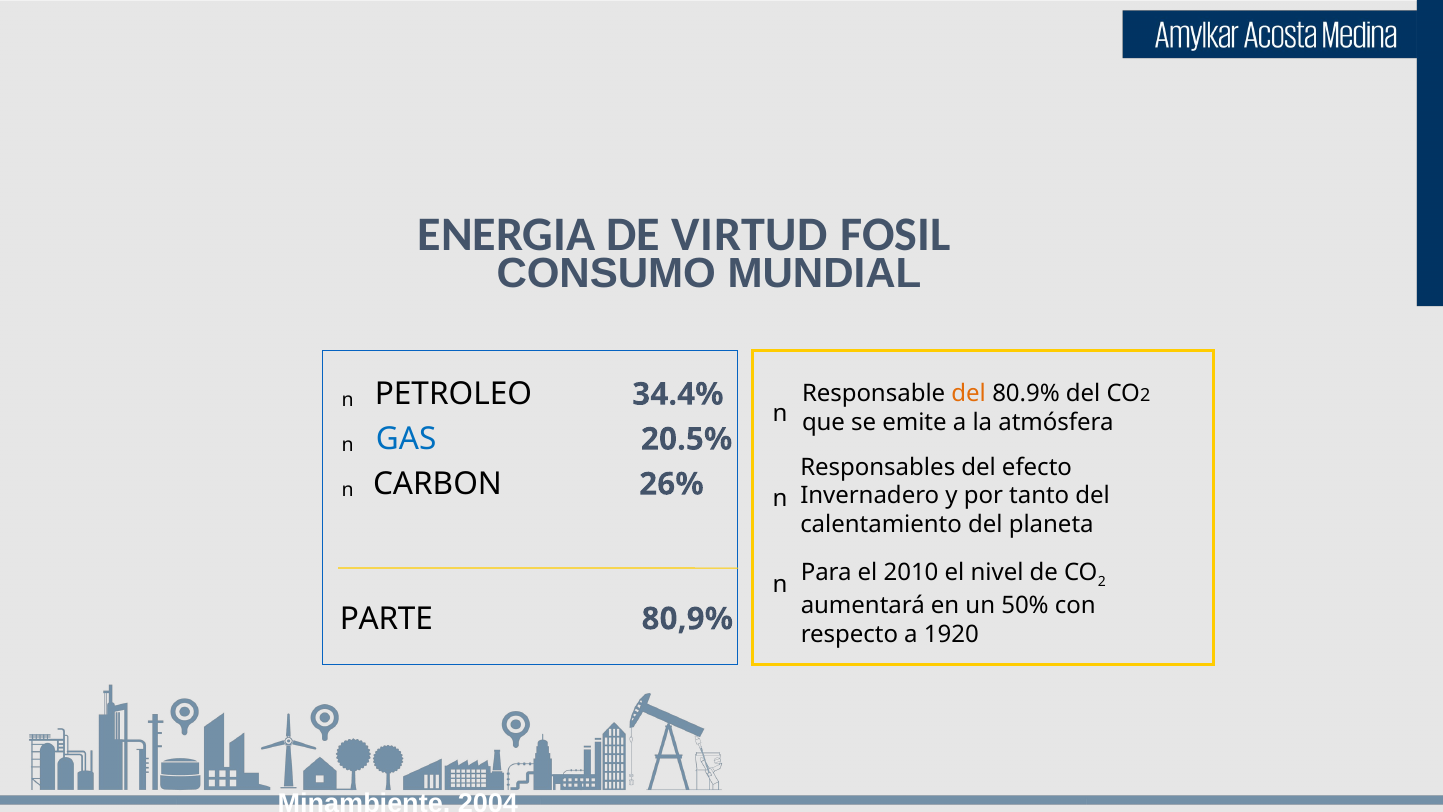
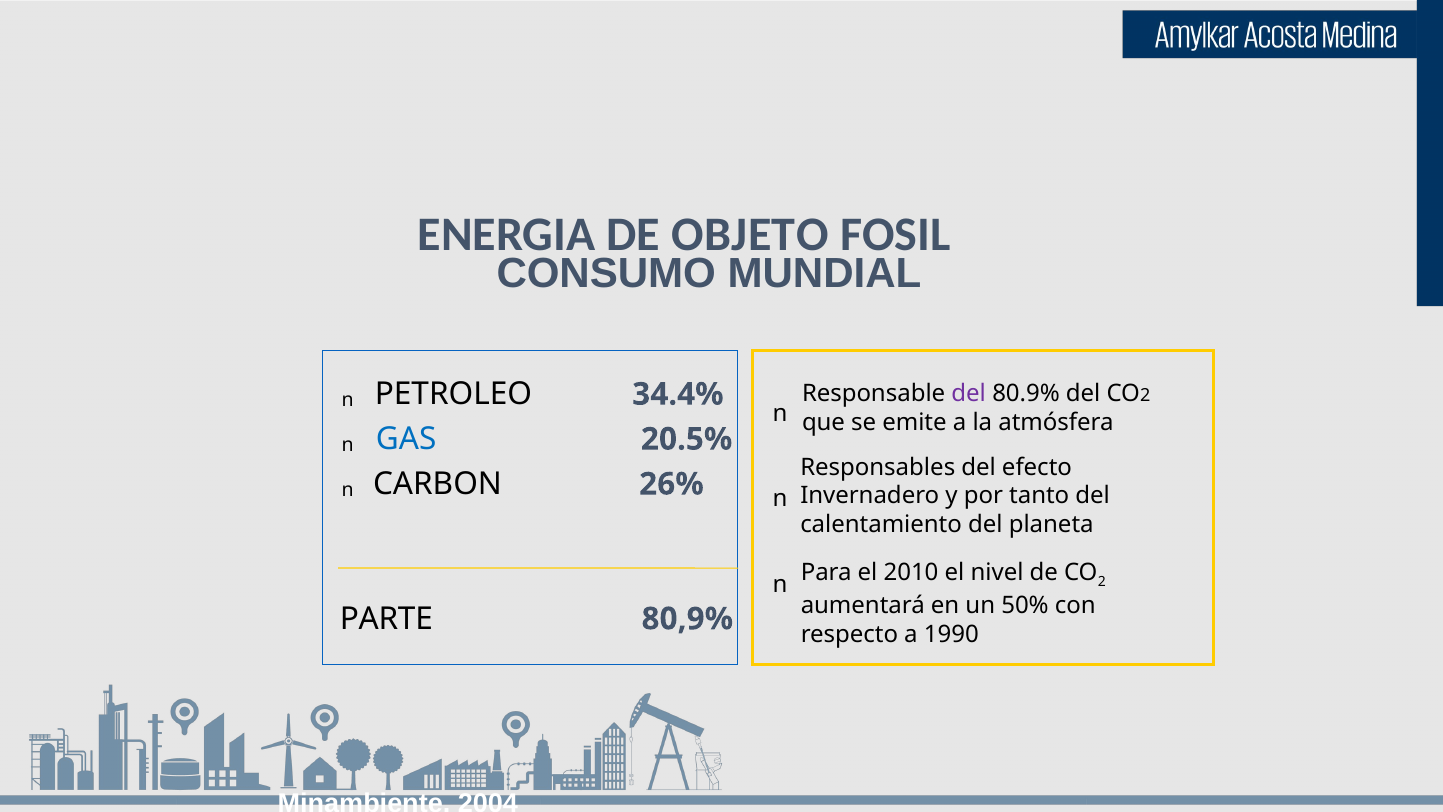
VIRTUD: VIRTUD -> OBJETO
del at (969, 394) colour: orange -> purple
1920: 1920 -> 1990
